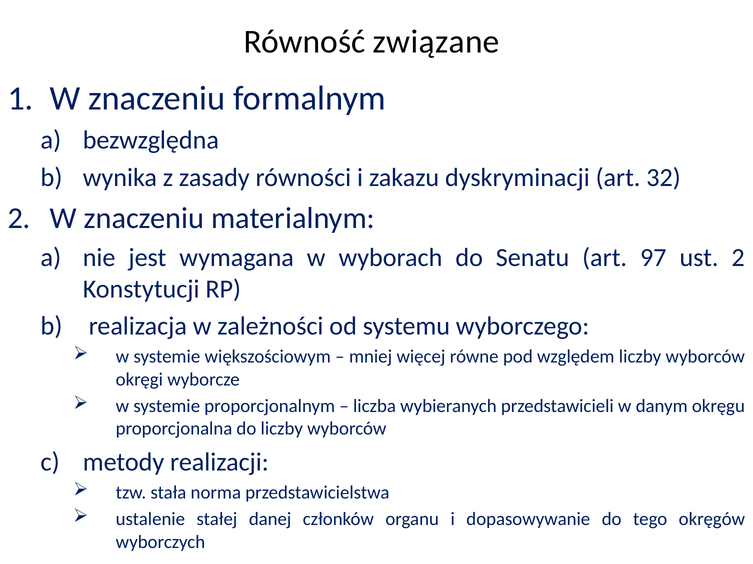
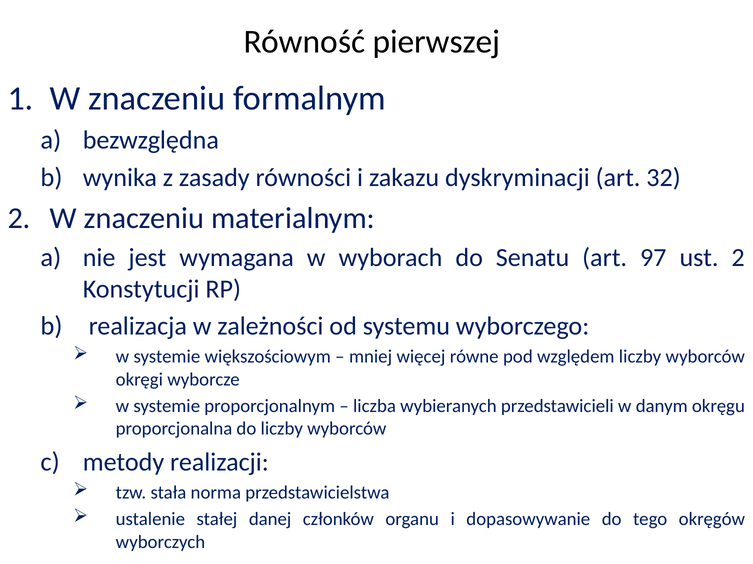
związane: związane -> pierwszej
